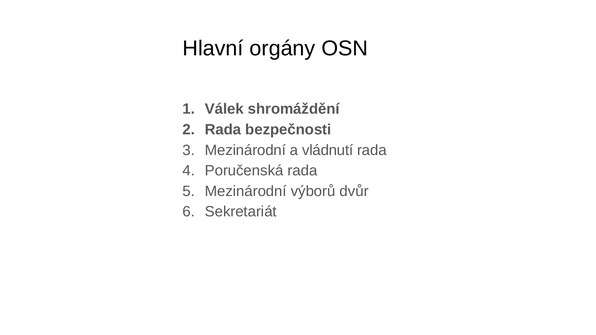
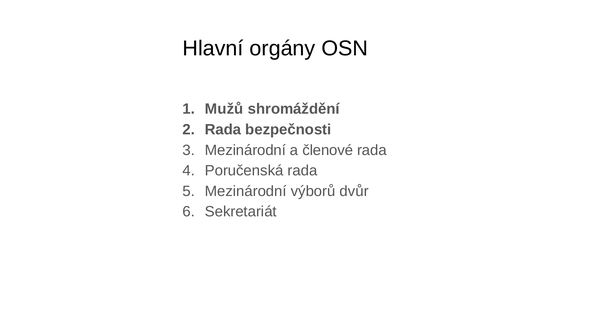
Válek: Válek -> Mužů
vládnutí: vládnutí -> členové
